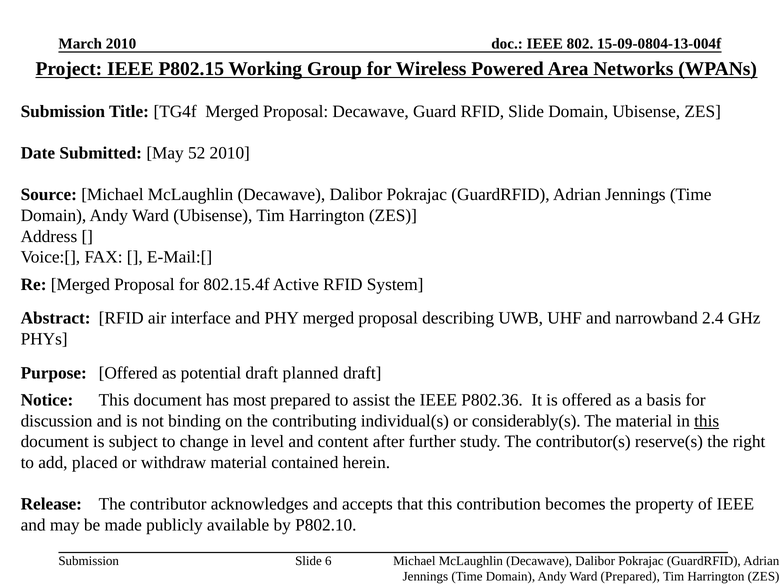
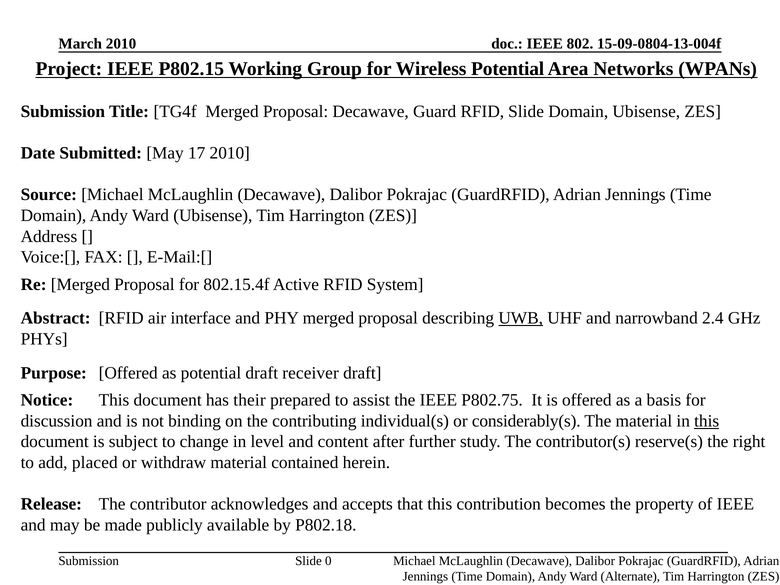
Wireless Powered: Powered -> Potential
52: 52 -> 17
UWB underline: none -> present
planned: planned -> receiver
most: most -> their
P802.36: P802.36 -> P802.75
P802.10: P802.10 -> P802.18
6: 6 -> 0
Ward Prepared: Prepared -> Alternate
